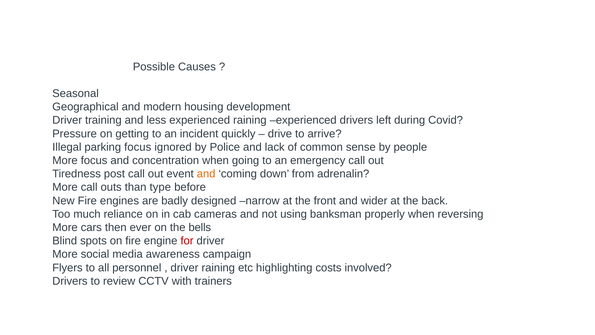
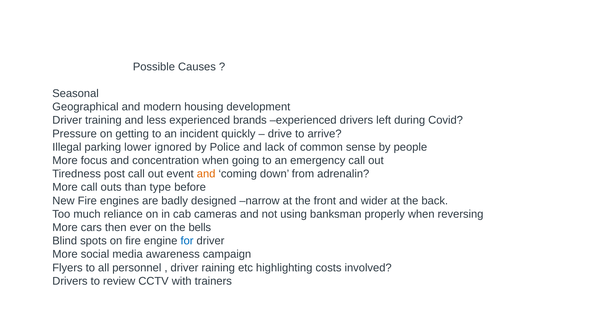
experienced raining: raining -> brands
parking focus: focus -> lower
for colour: red -> blue
